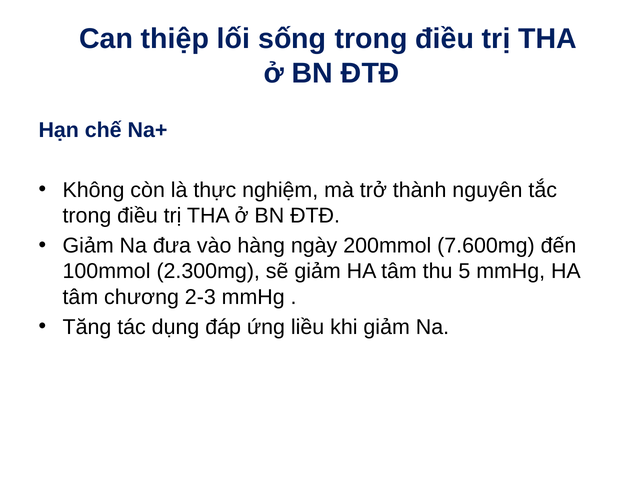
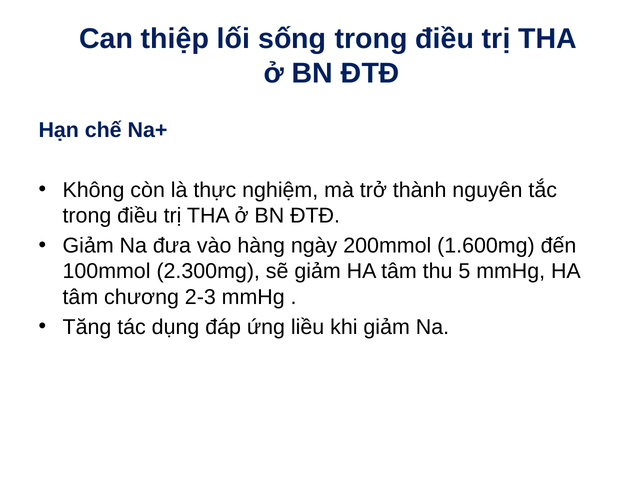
7.600mg: 7.600mg -> 1.600mg
